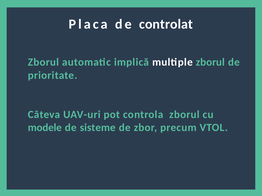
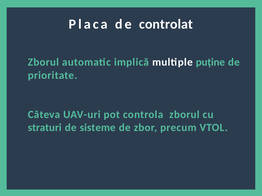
multiple zborul: zborul -> puține
modele: modele -> straturi
